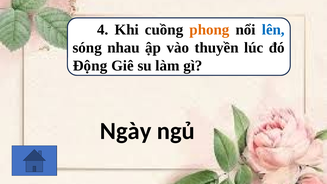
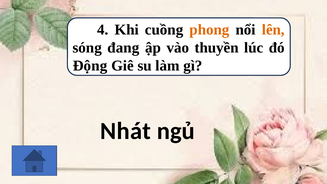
lên colour: blue -> orange
nhau: nhau -> đang
Ngày: Ngày -> Nhát
